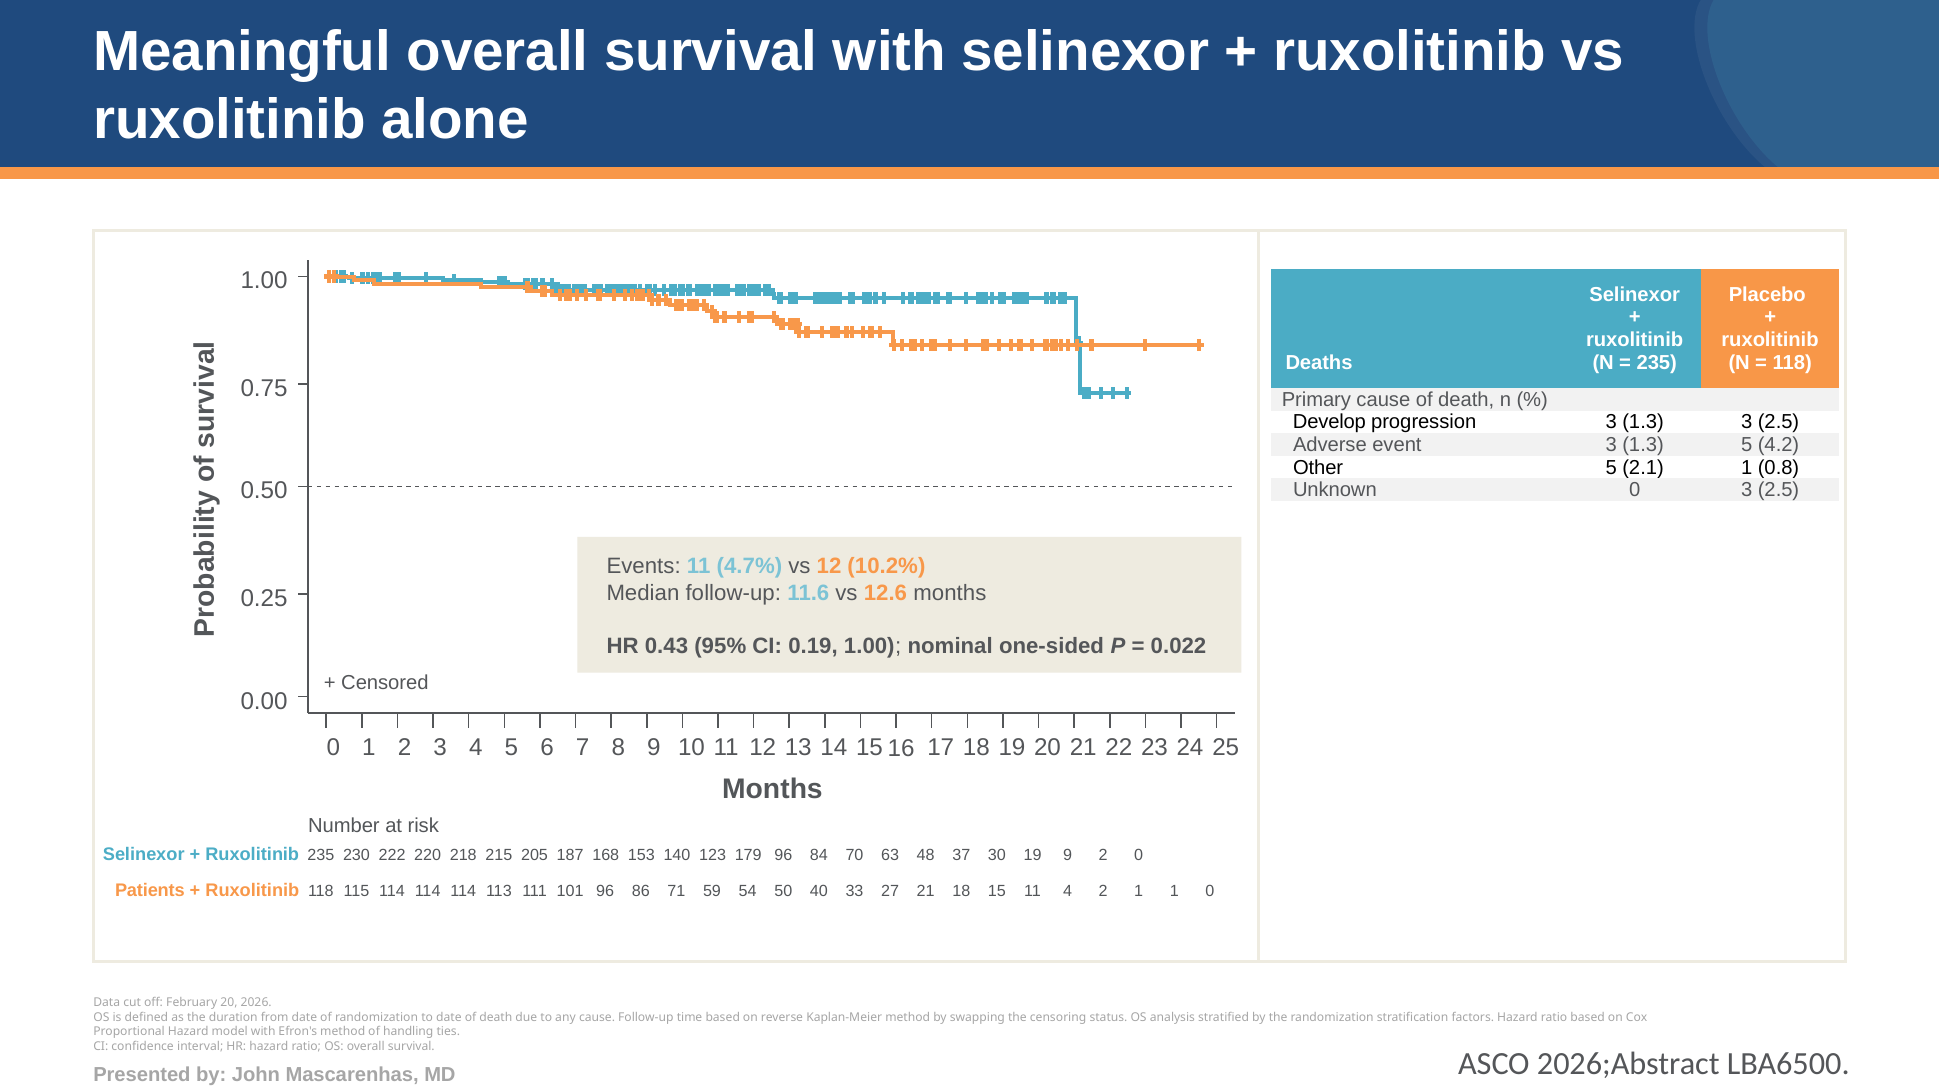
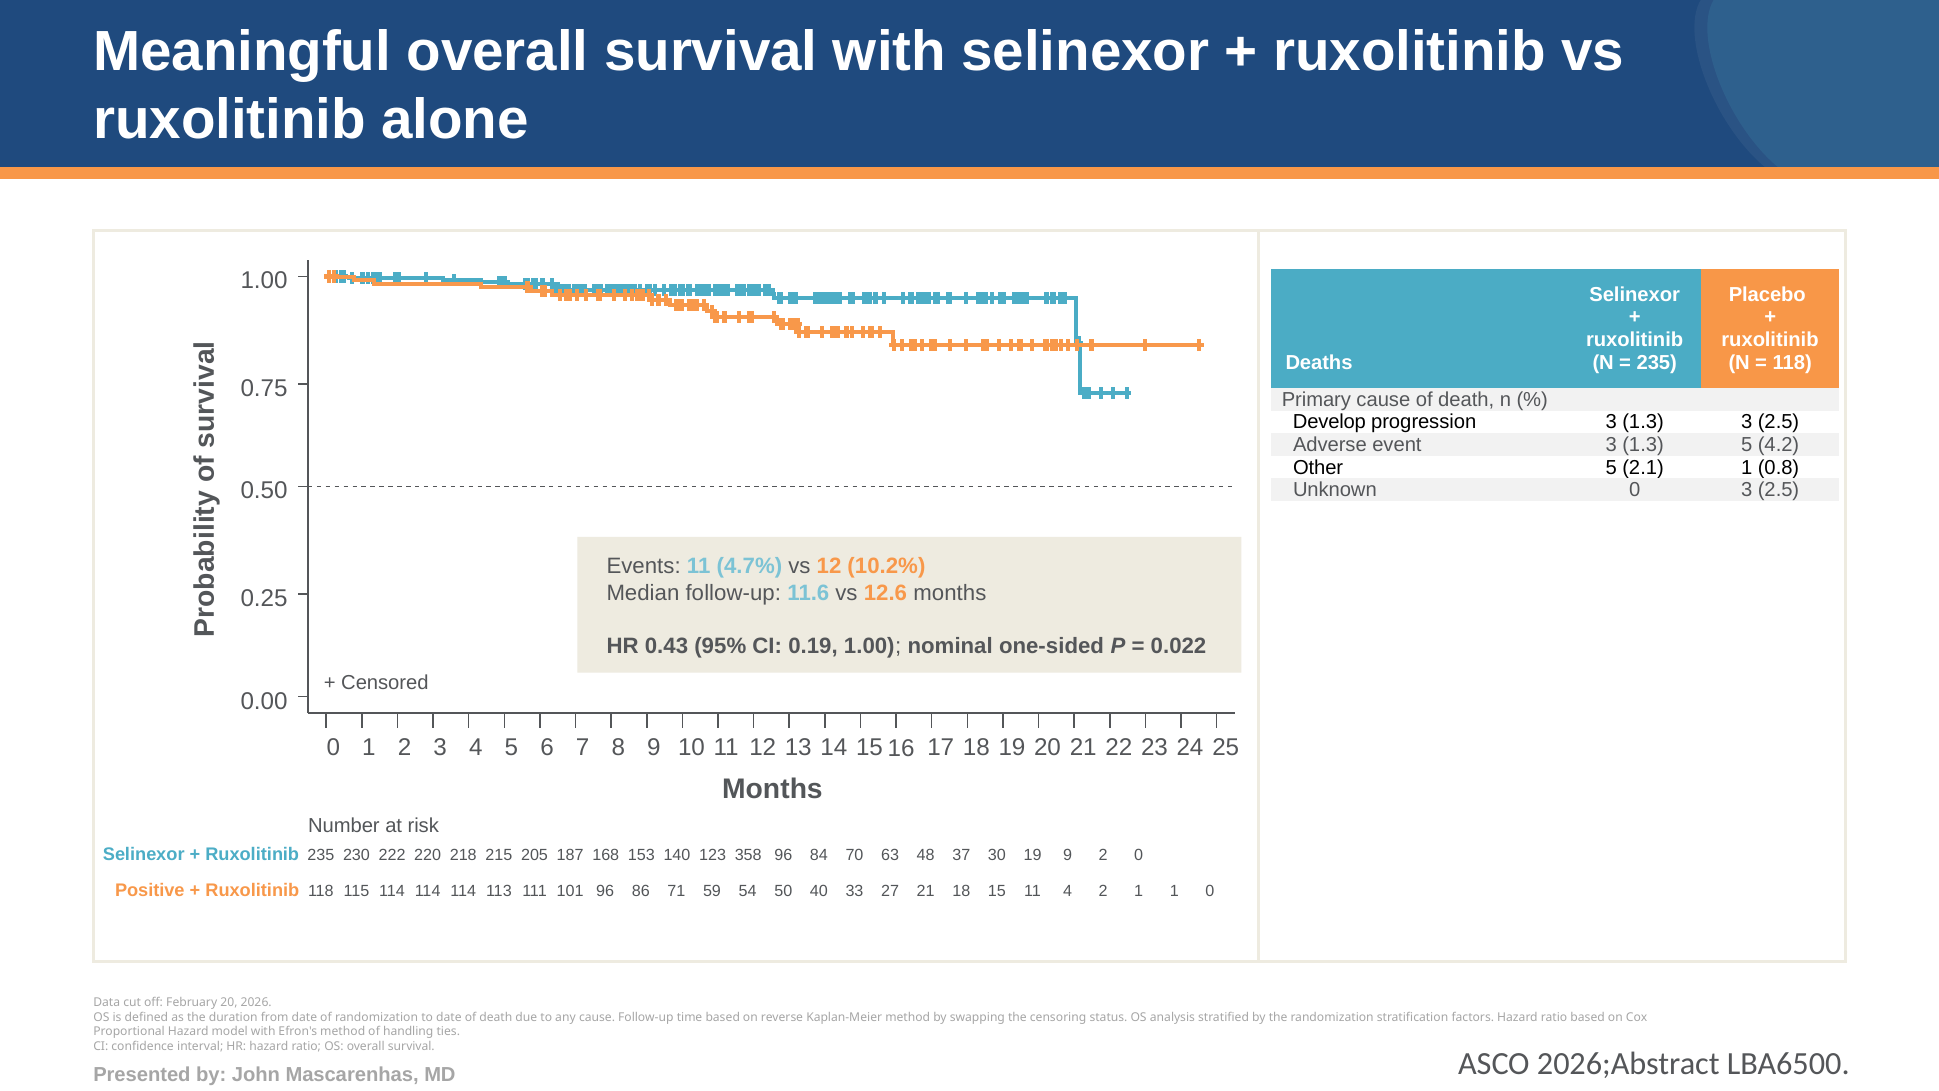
179: 179 -> 358
Patients: Patients -> Positive
